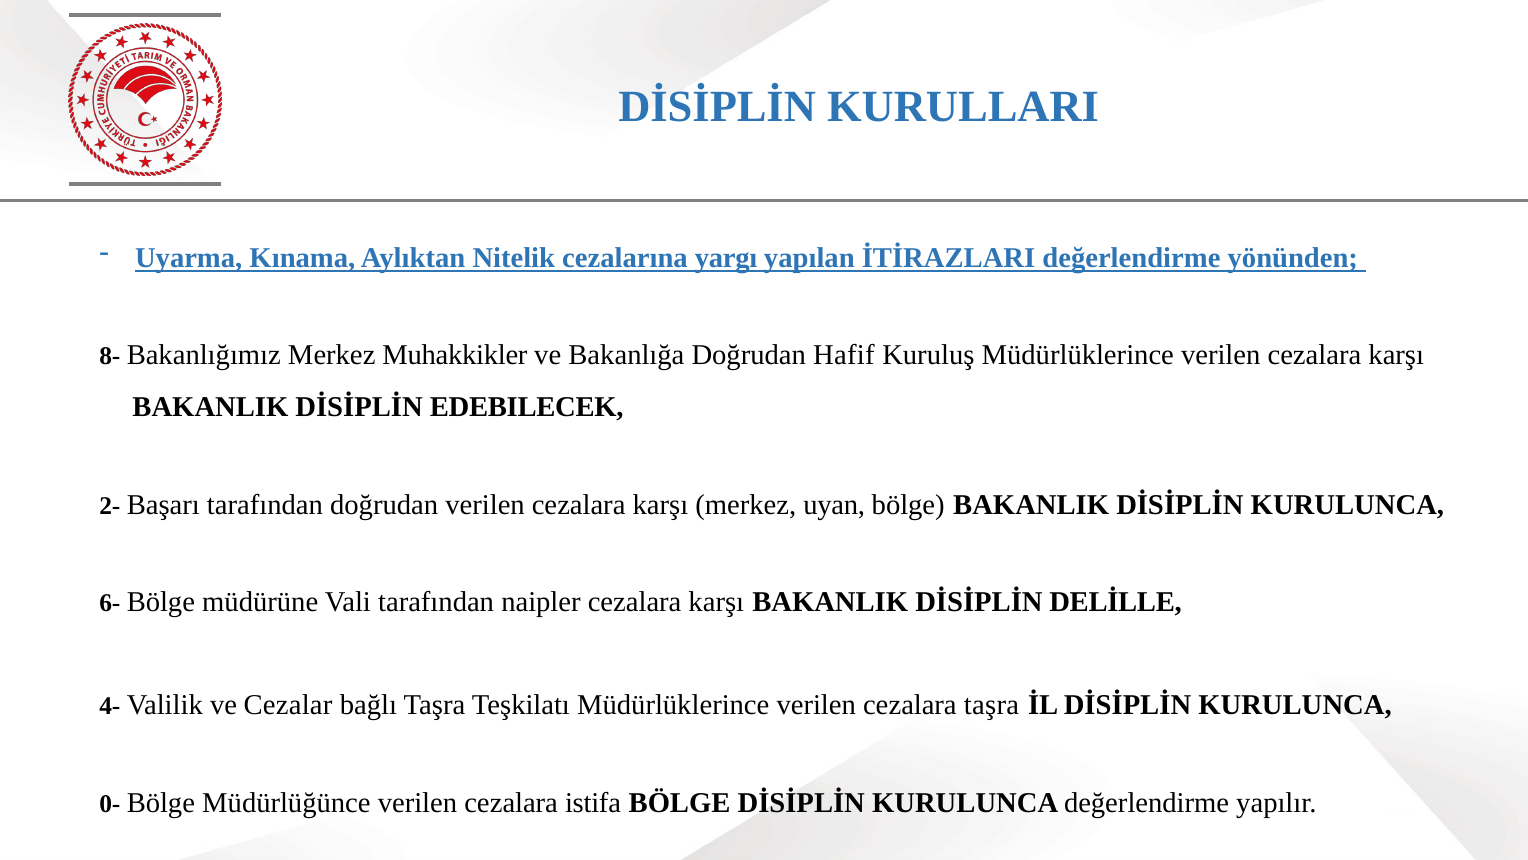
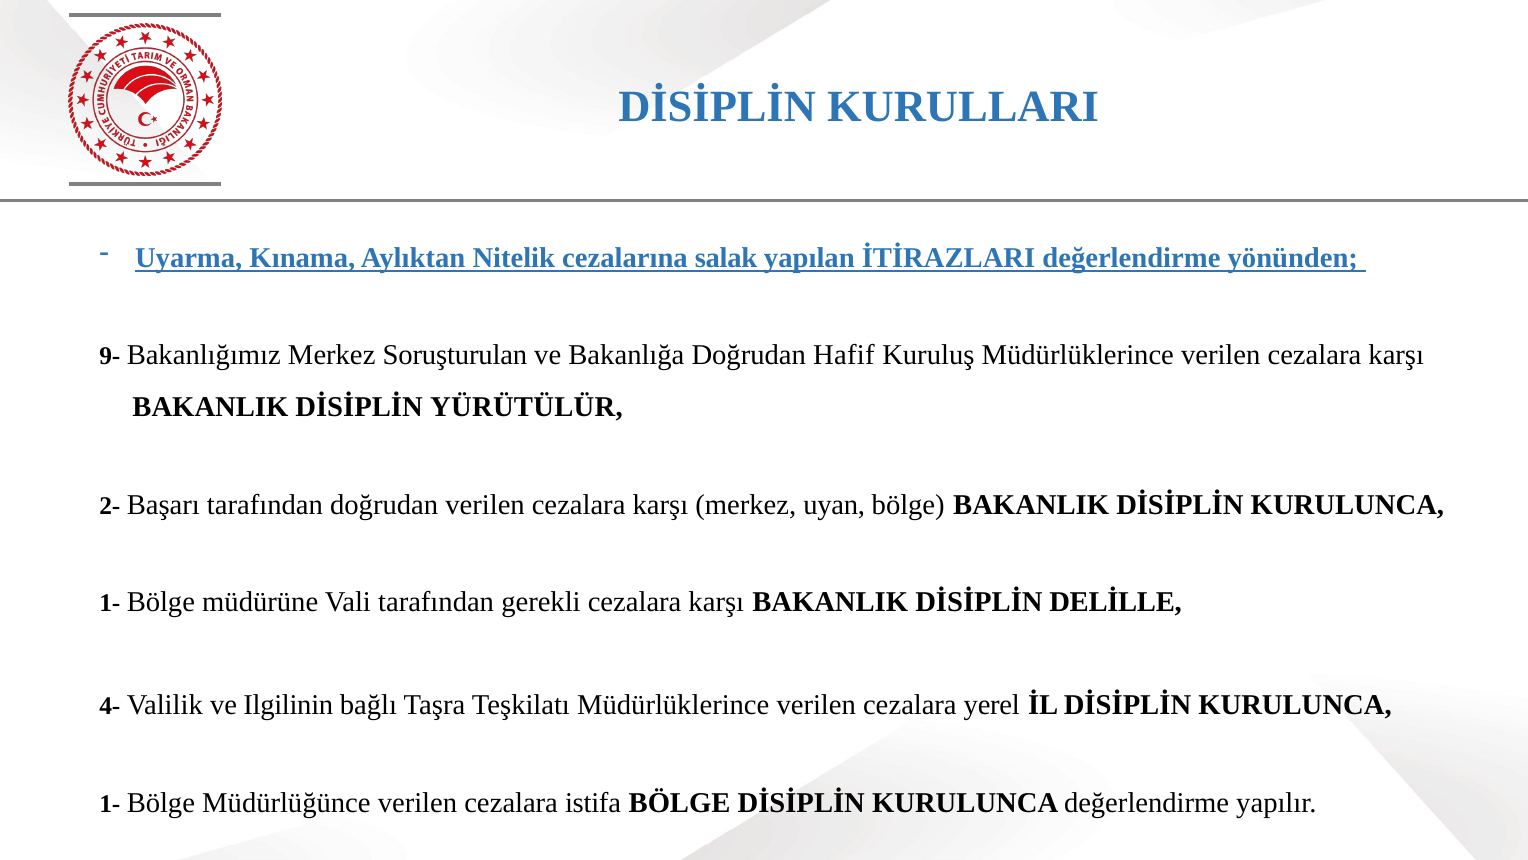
yargı: yargı -> salak
8-: 8- -> 9-
Muhakkikler: Muhakkikler -> Soruşturulan
EDEBILECEK: EDEBILECEK -> YÜRÜTÜLÜR
6- at (110, 603): 6- -> 1-
naipler: naipler -> gerekli
Cezalar: Cezalar -> Ilgilinin
cezalara taşra: taşra -> yerel
0- at (110, 803): 0- -> 1-
